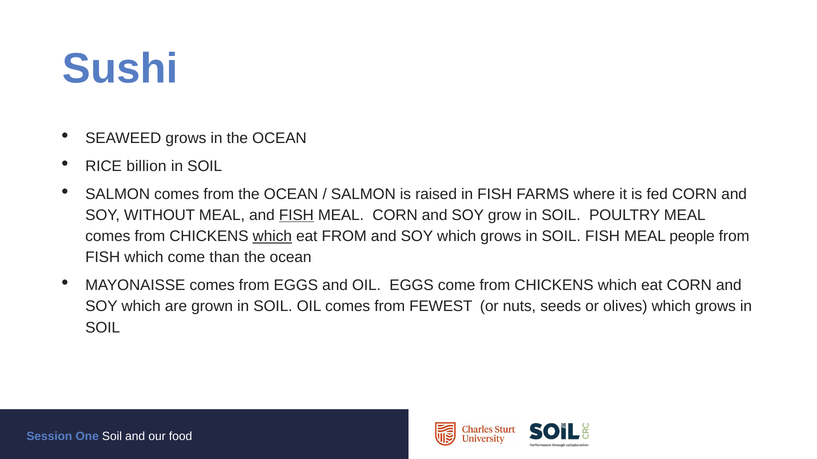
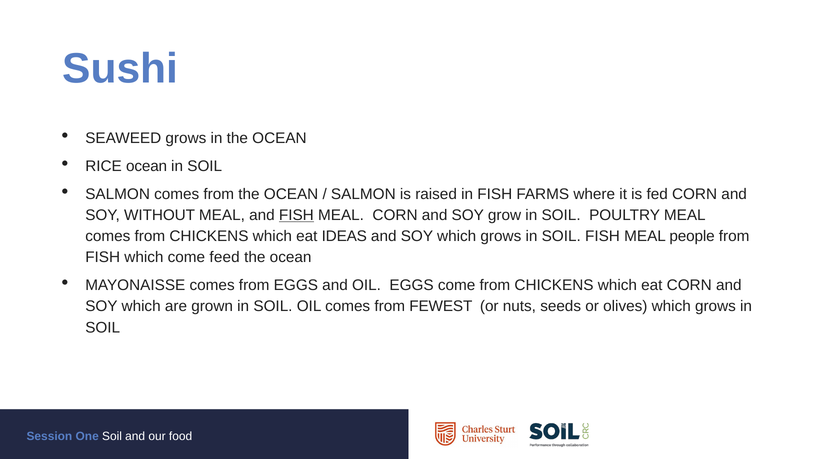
RICE billion: billion -> ocean
which at (272, 237) underline: present -> none
eat FROM: FROM -> IDEAS
than: than -> feed
